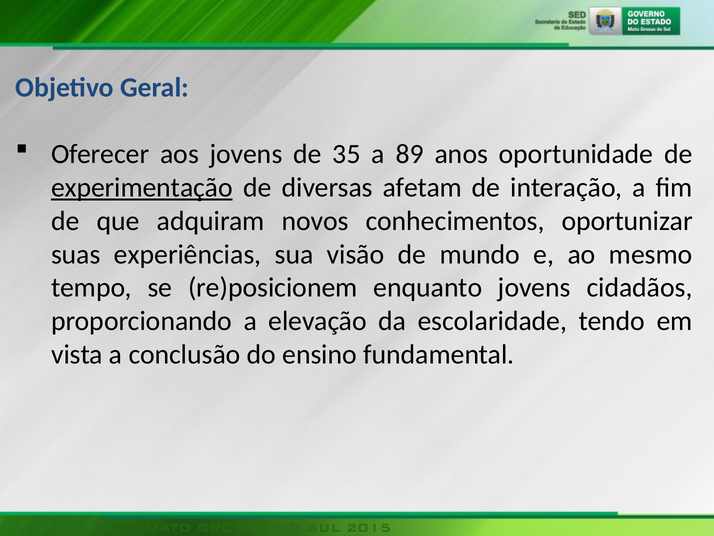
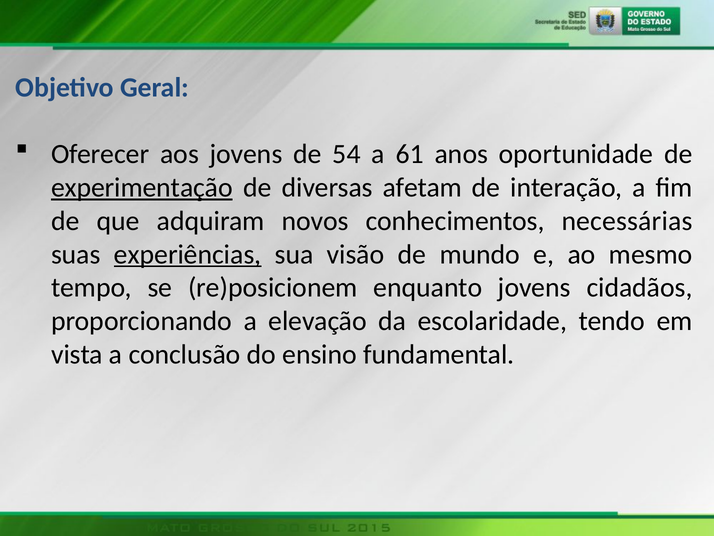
35: 35 -> 54
89: 89 -> 61
oportunizar: oportunizar -> necessárias
experiências underline: none -> present
